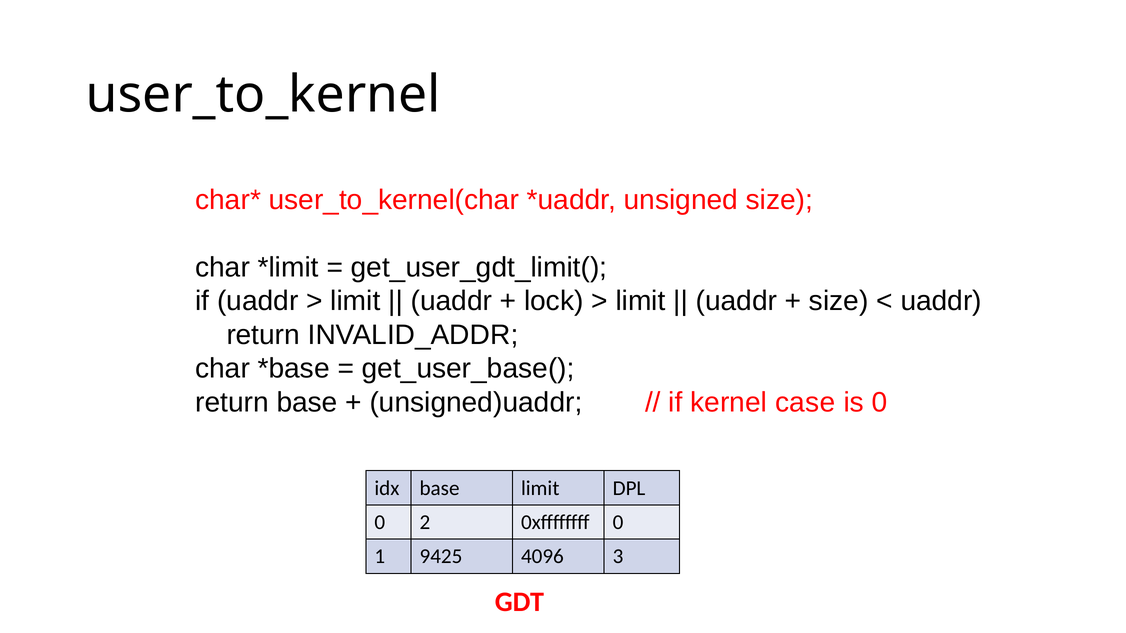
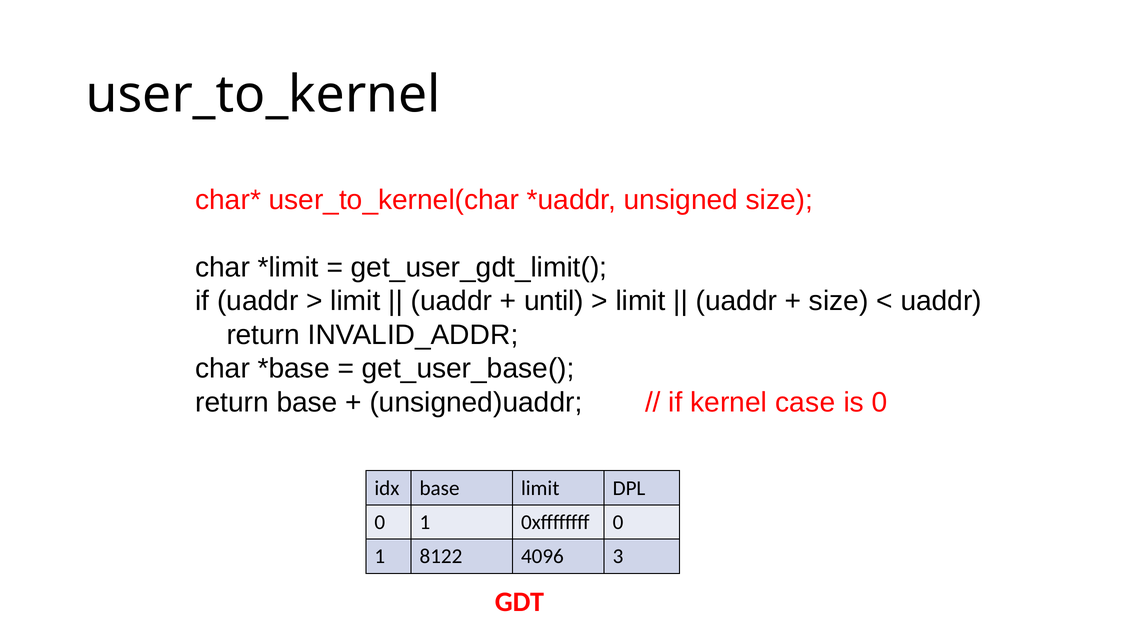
lock: lock -> until
2 at (425, 523): 2 -> 1
9425: 9425 -> 8122
